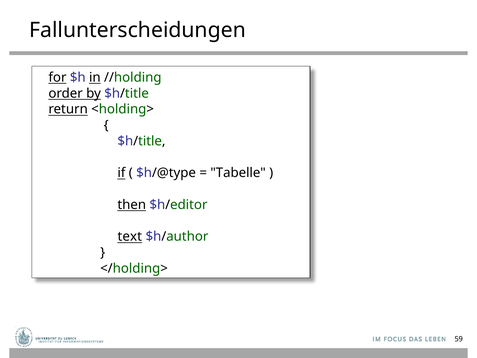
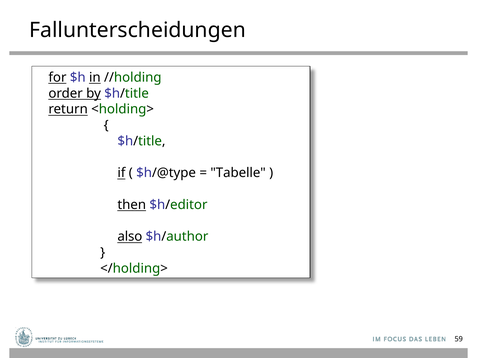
text: text -> also
